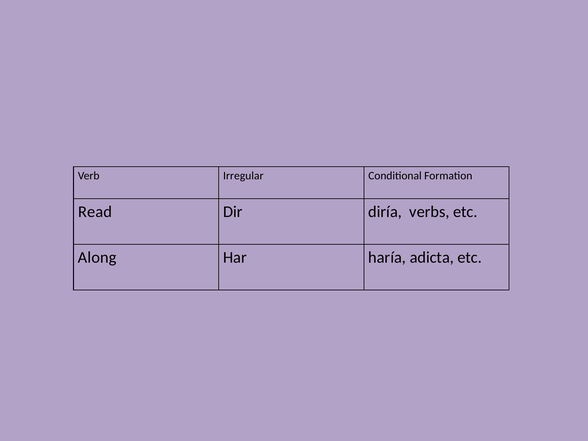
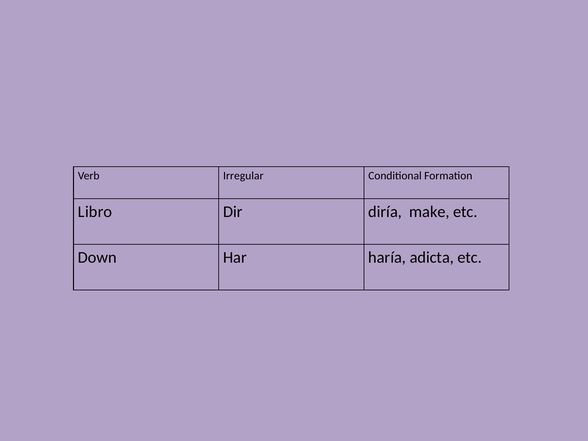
Read: Read -> Libro
verbs: verbs -> make
Along: Along -> Down
